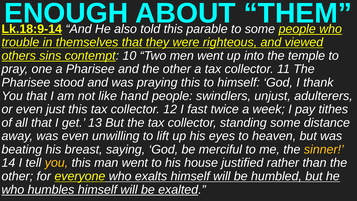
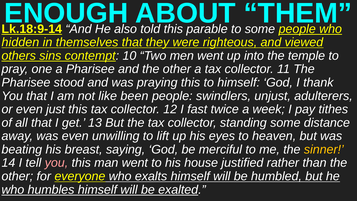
trouble: trouble -> hidden
hand: hand -> been
you at (56, 163) colour: yellow -> pink
